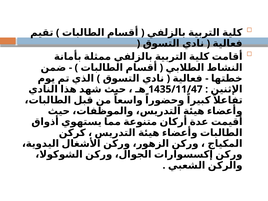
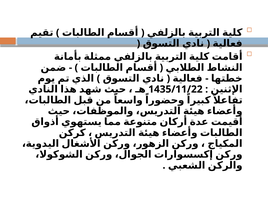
1435/11/47: 1435/11/47 -> 1435/11/22
